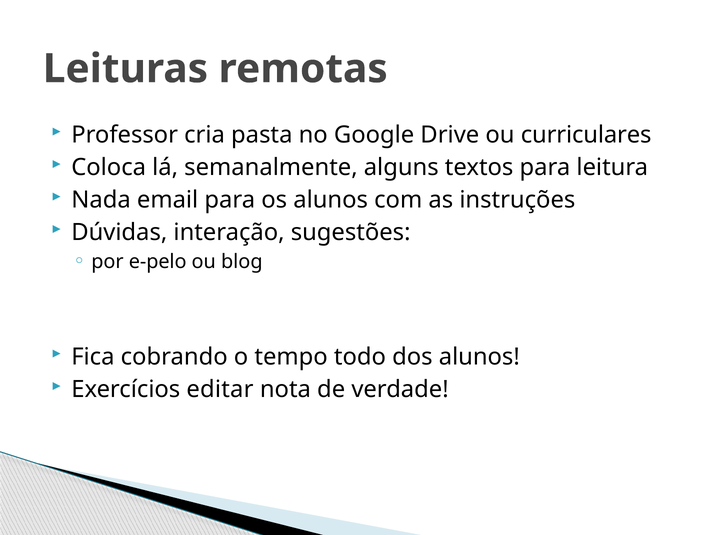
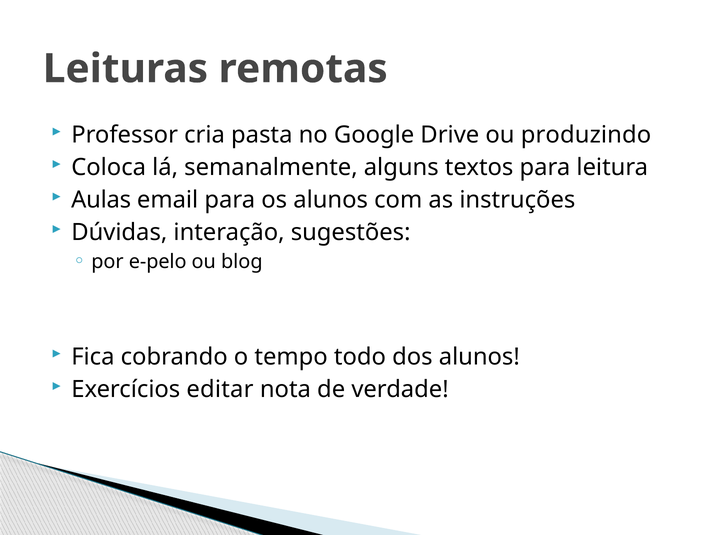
curriculares: curriculares -> produzindo
Nada: Nada -> Aulas
